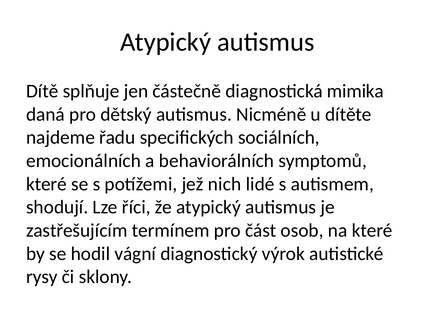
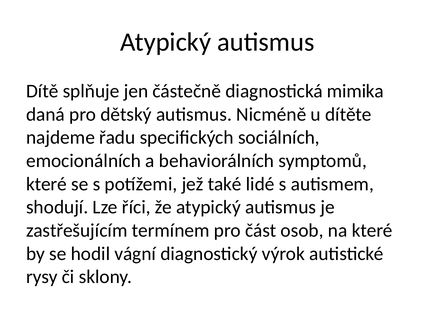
nich: nich -> také
